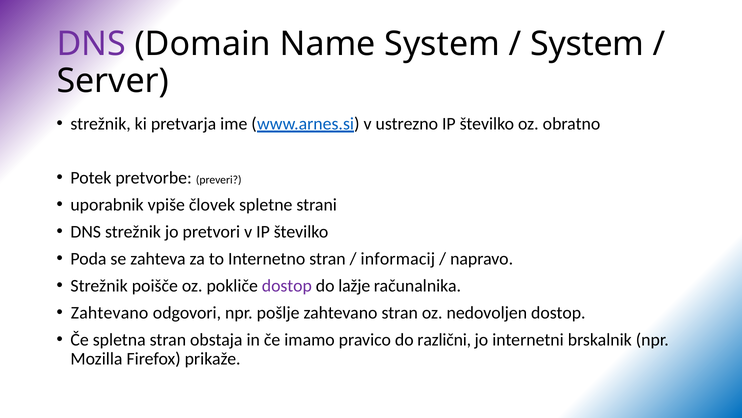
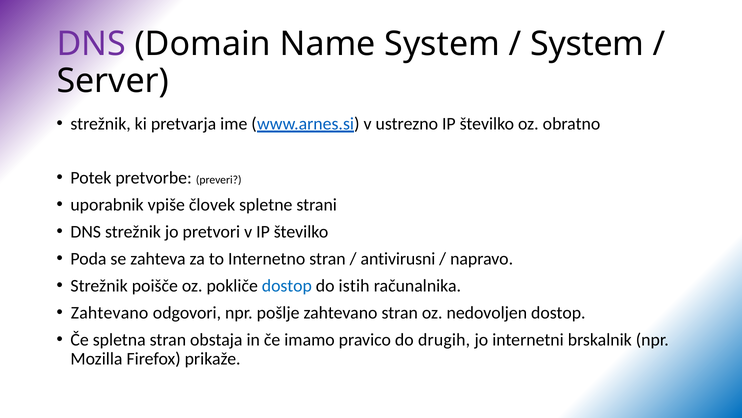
informacij: informacij -> antivirusni
dostop at (287, 285) colour: purple -> blue
lažje: lažje -> istih
različni: različni -> drugih
